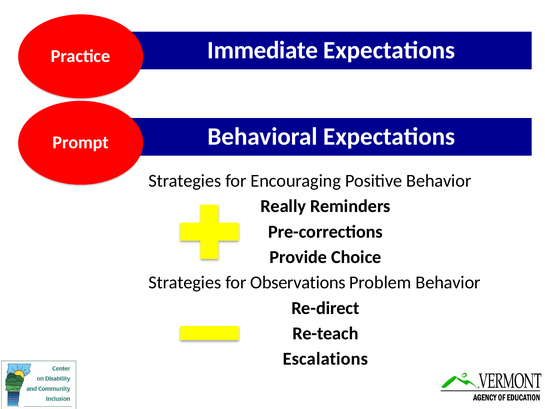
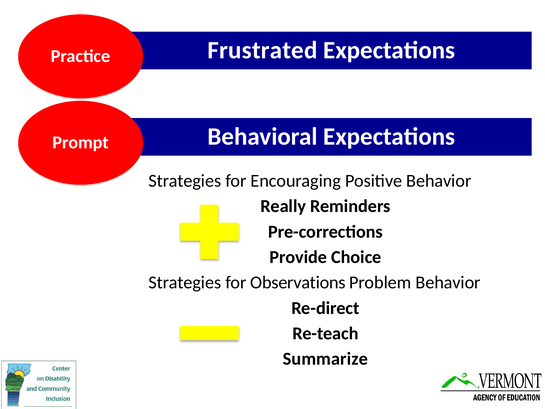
Immediate: Immediate -> Frustrated
Escalations: Escalations -> Summarize
